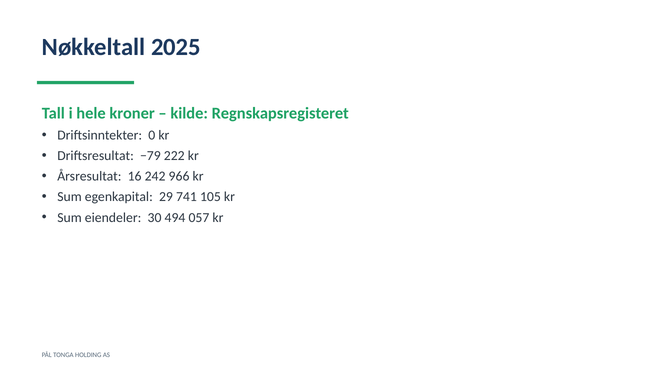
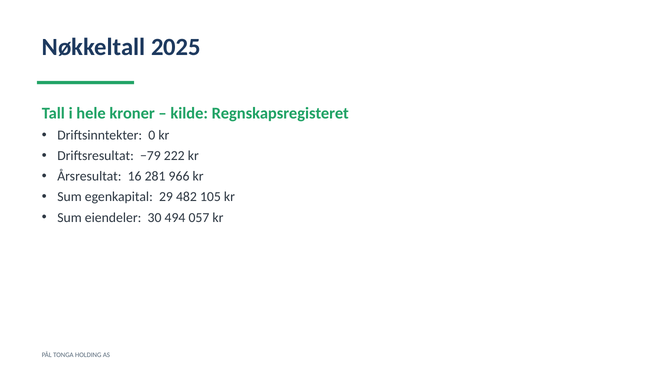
242: 242 -> 281
741: 741 -> 482
